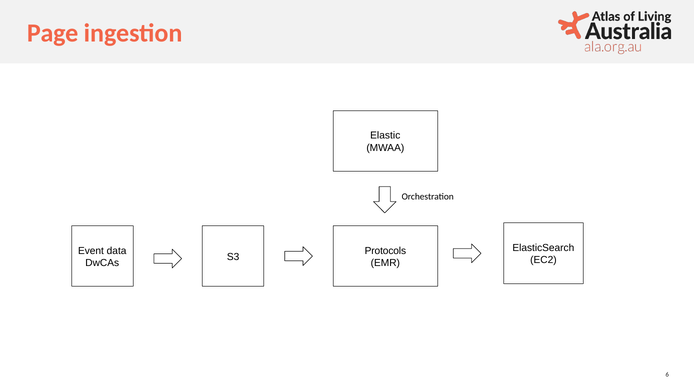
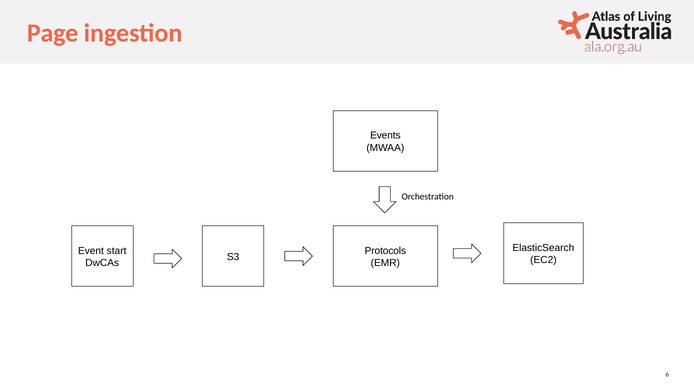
Elastic: Elastic -> Events
data: data -> start
